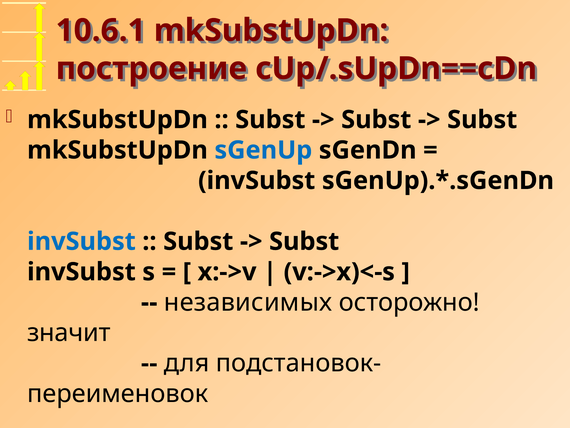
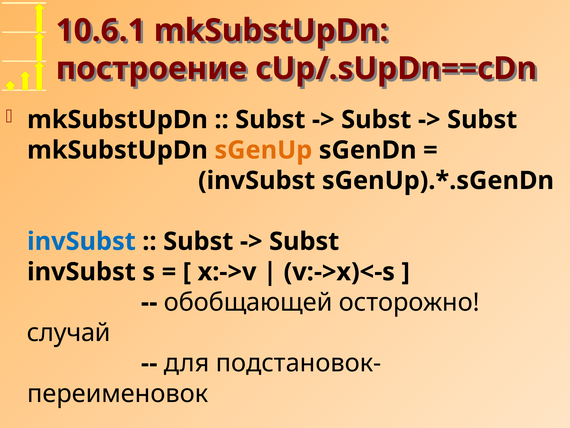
sGenUp colour: blue -> orange
независимых: независимых -> обобщающей
значит: значит -> случай
